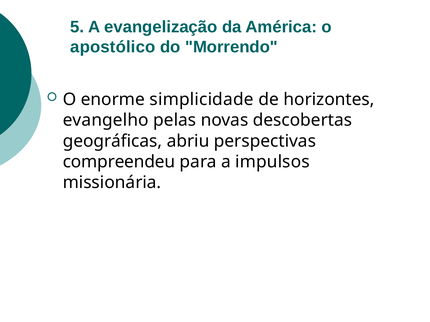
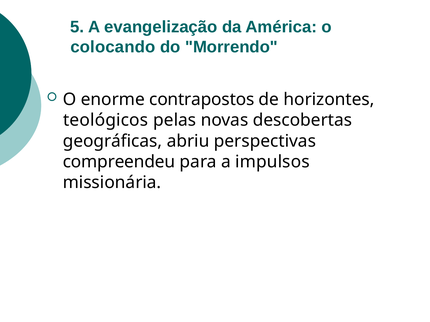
apostólico: apostólico -> colocando
simplicidade: simplicidade -> contrapostos
evangelho: evangelho -> teológicos
